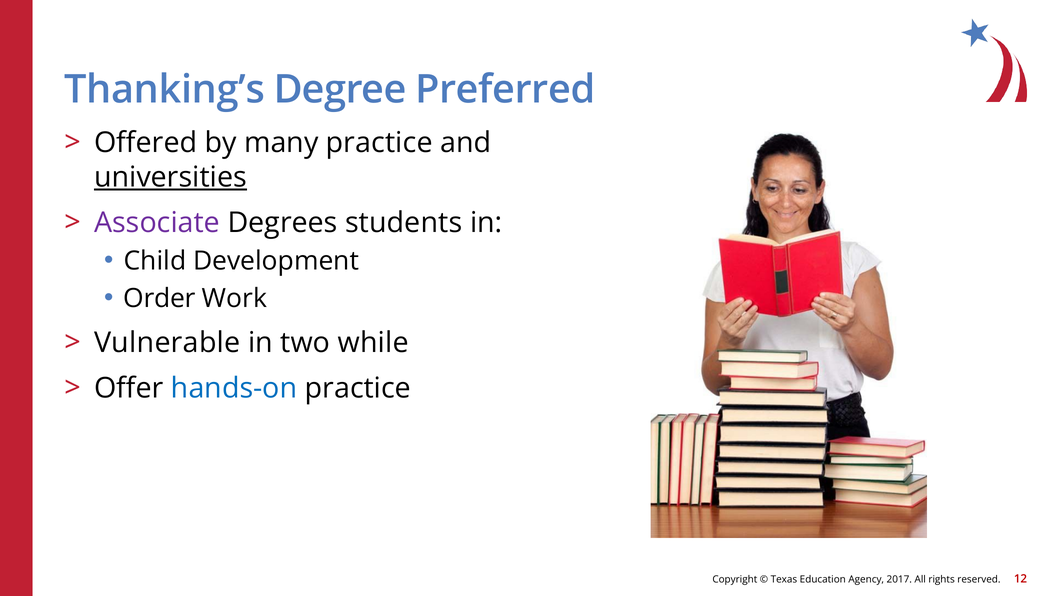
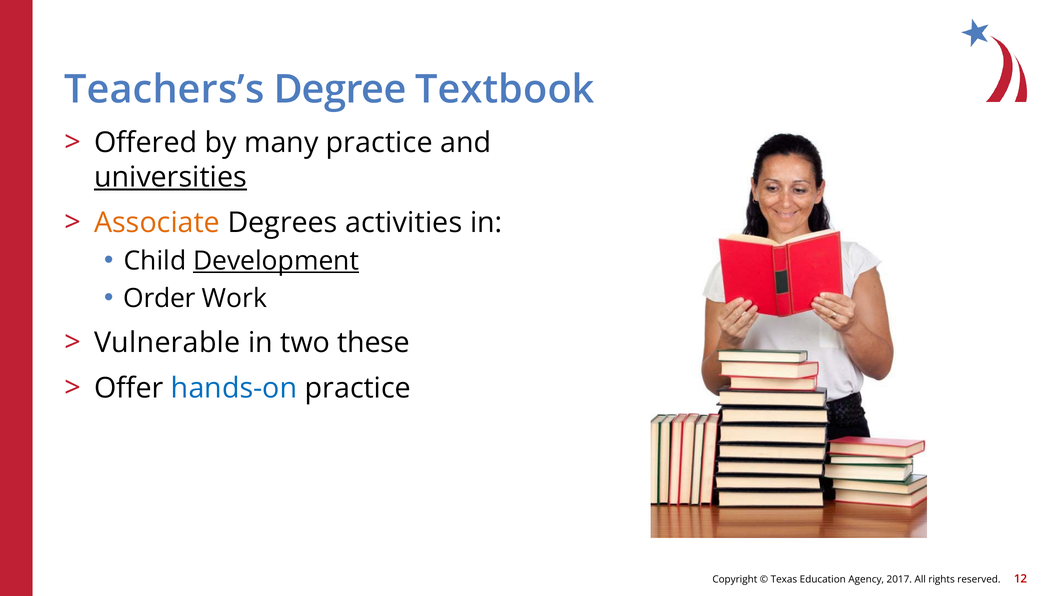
Thanking’s: Thanking’s -> Teachers’s
Preferred: Preferred -> Textbook
Associate colour: purple -> orange
students: students -> activities
Development underline: none -> present
while: while -> these
